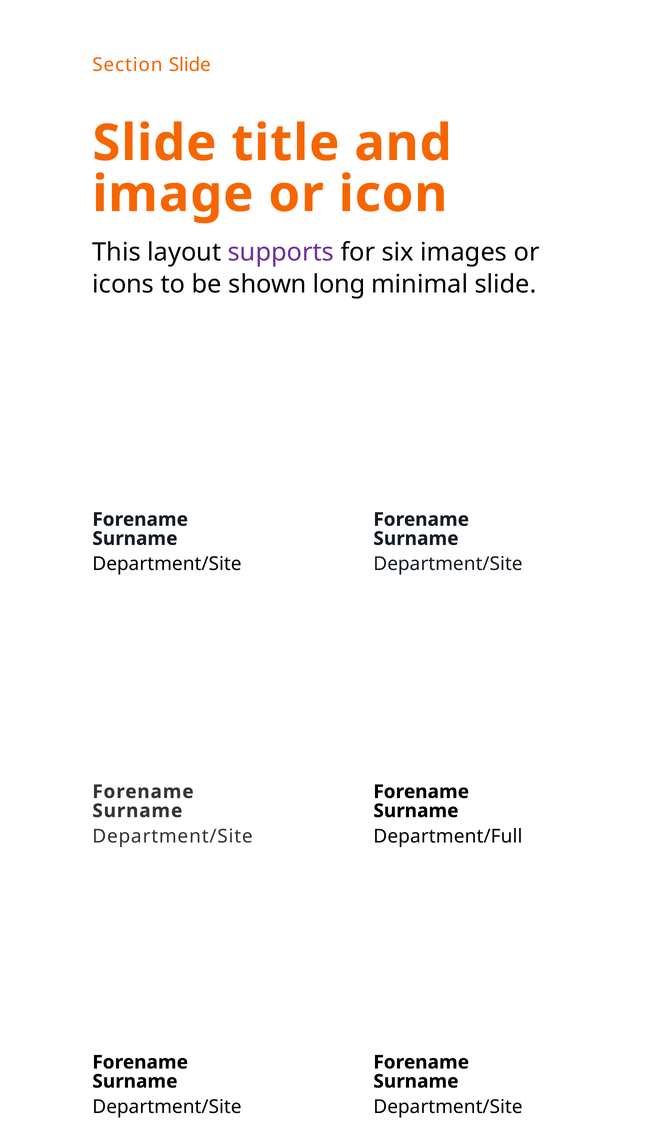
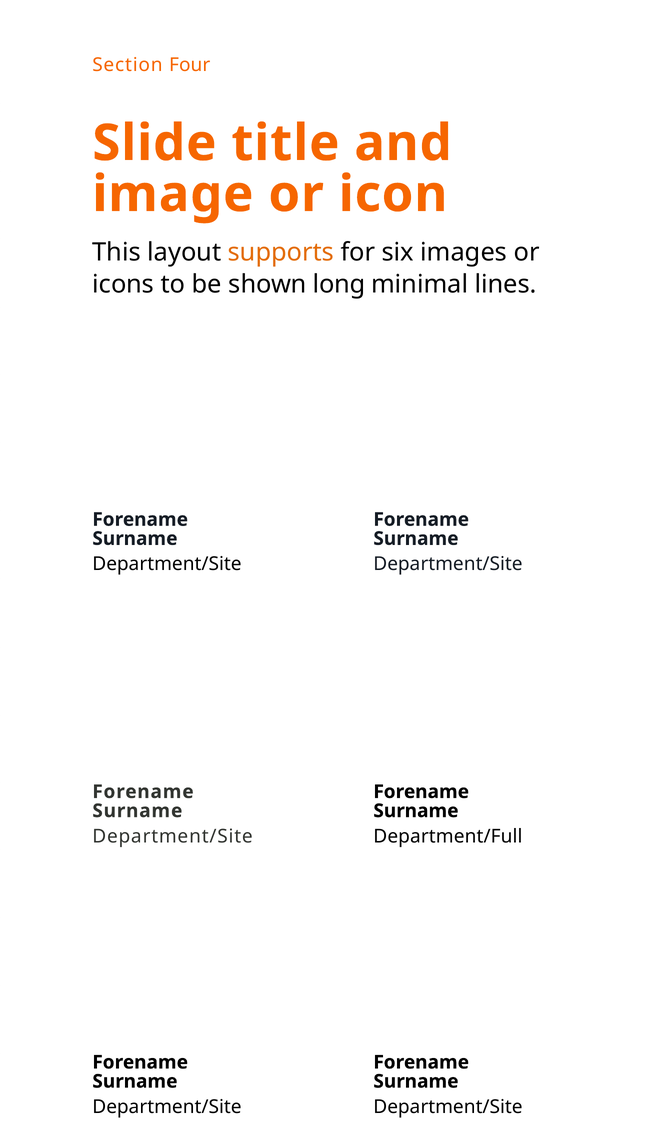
Section Slide: Slide -> Four
supports colour: purple -> orange
minimal slide: slide -> lines
